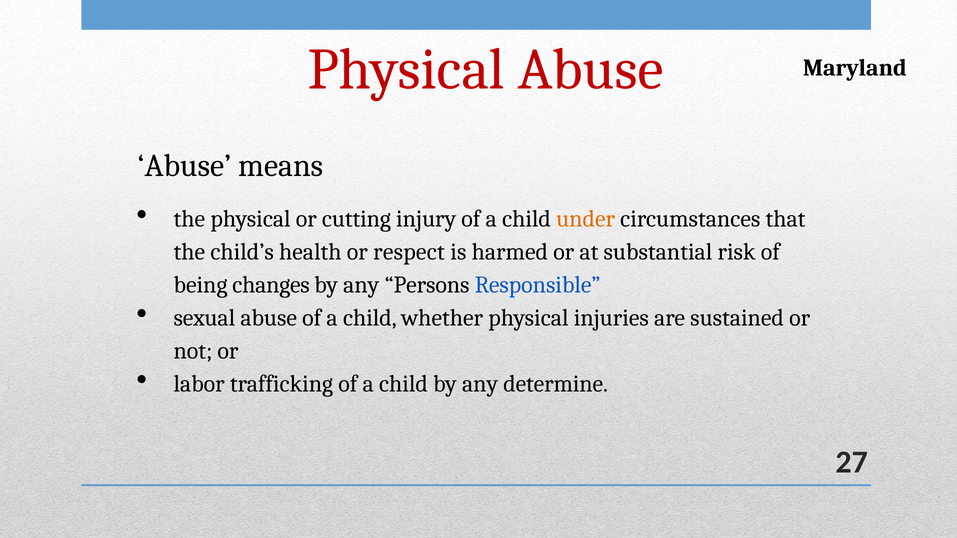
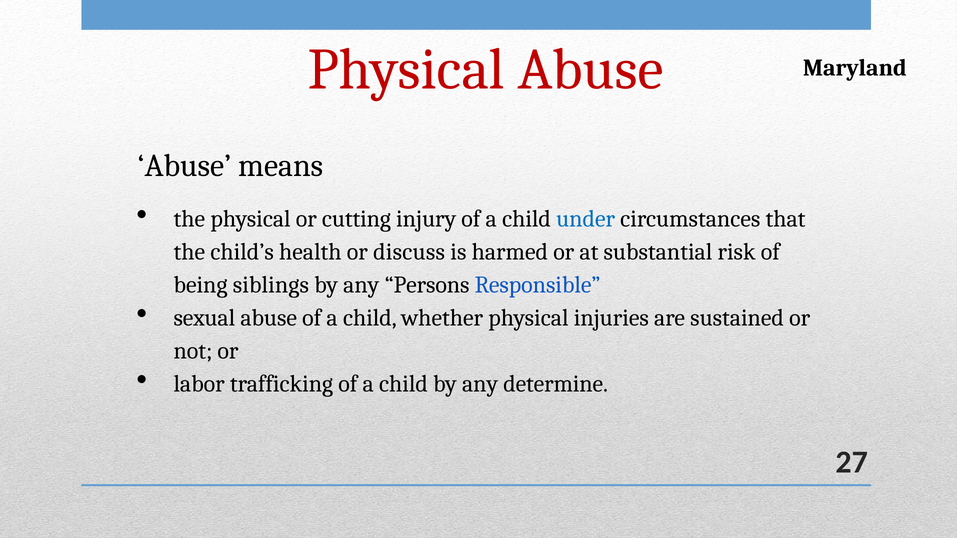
under colour: orange -> blue
respect: respect -> discuss
changes: changes -> siblings
